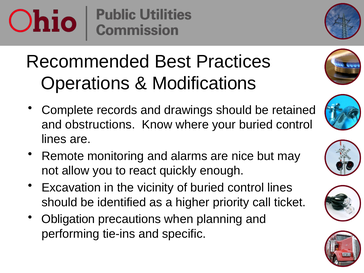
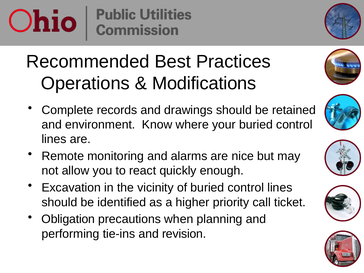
obstructions: obstructions -> environment
specific: specific -> revision
